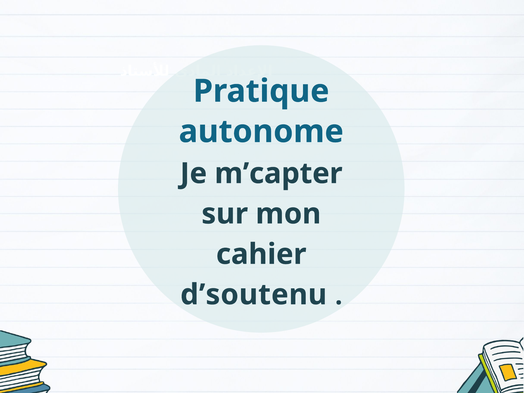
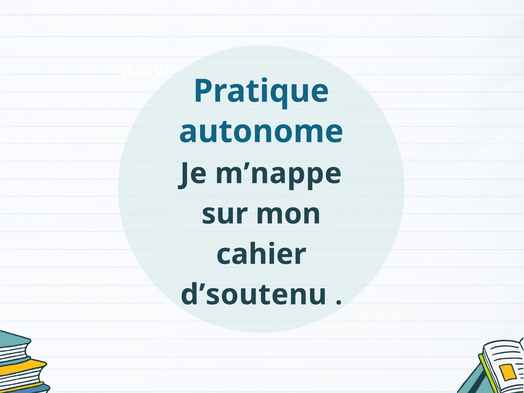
m’capter: m’capter -> m’nappe
